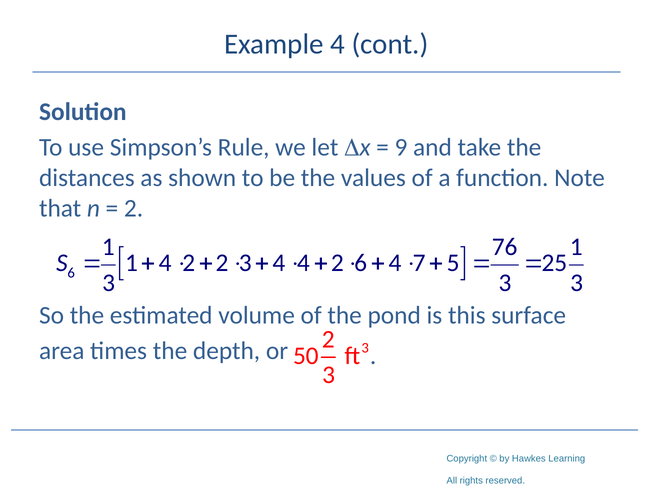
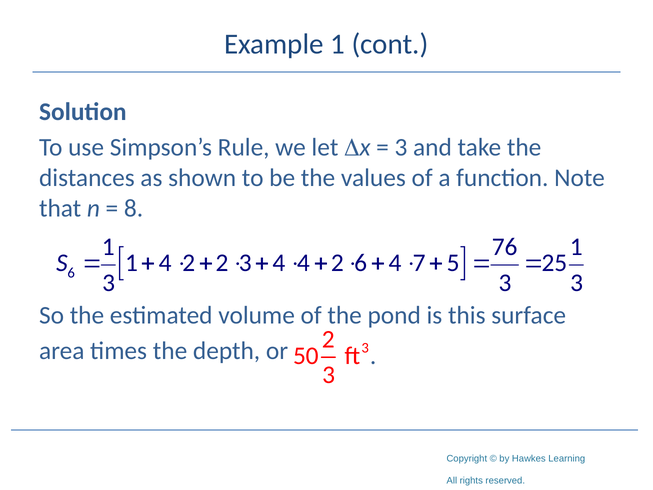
Example 4: 4 -> 1
9 at (401, 147): 9 -> 3
2 at (134, 208): 2 -> 8
